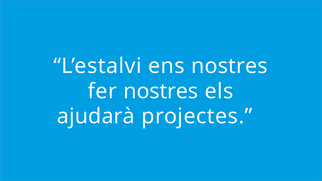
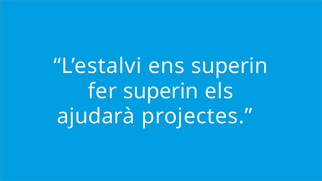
ens nostres: nostres -> superin
fer nostres: nostres -> superin
